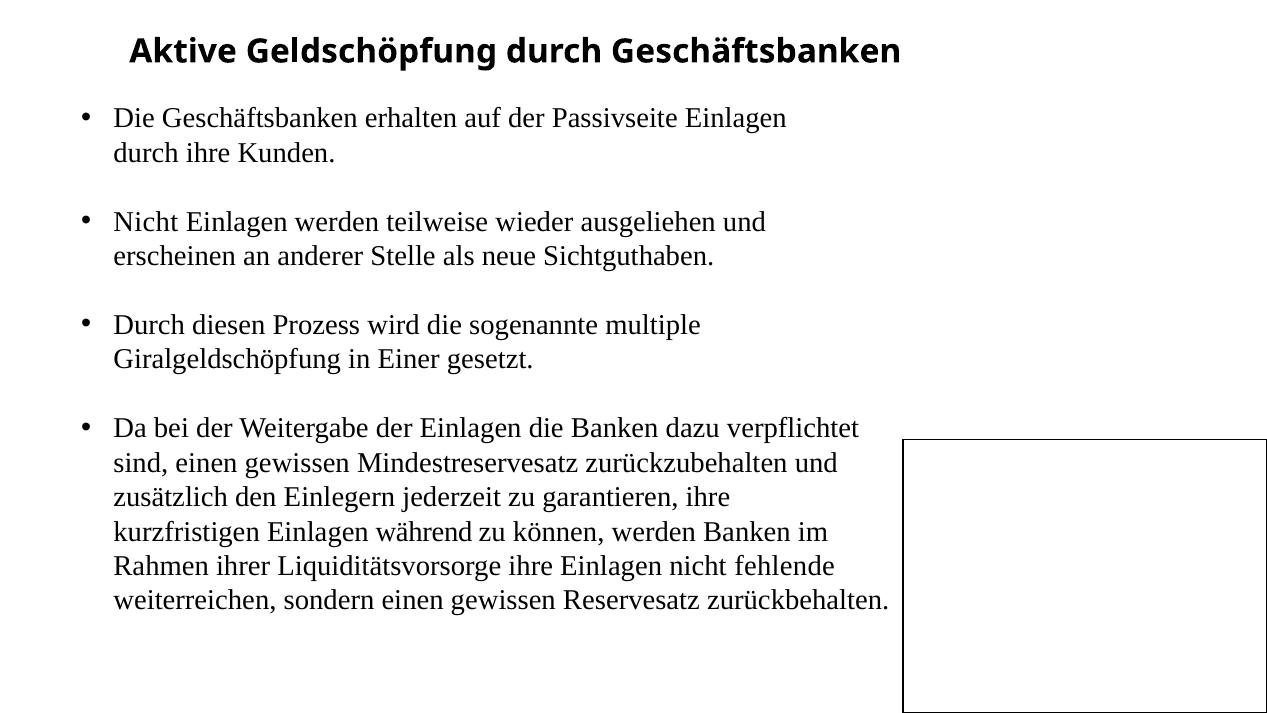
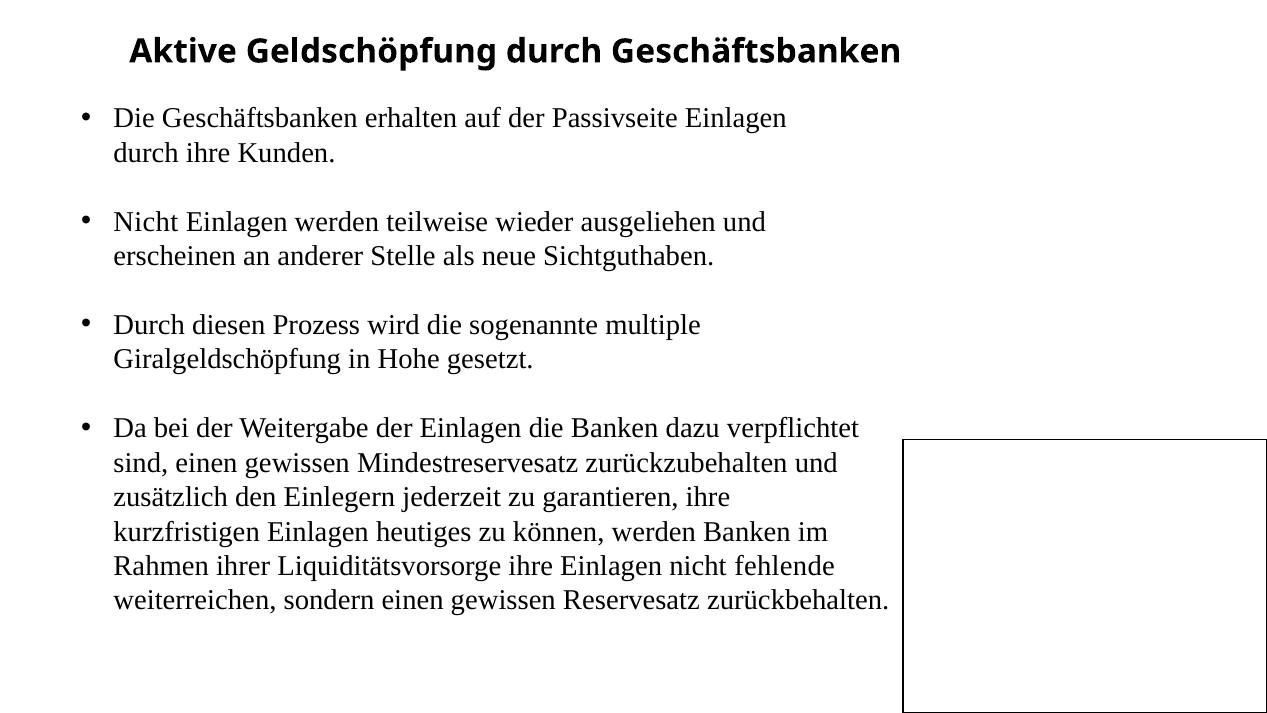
Einer: Einer -> Hohe
während: während -> heutiges
